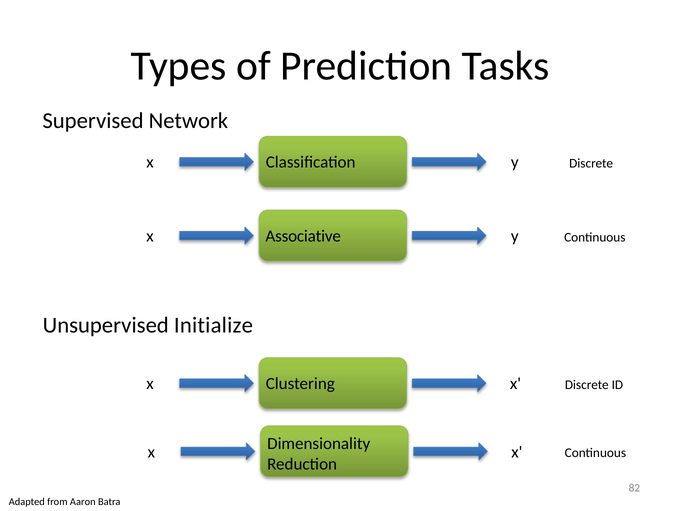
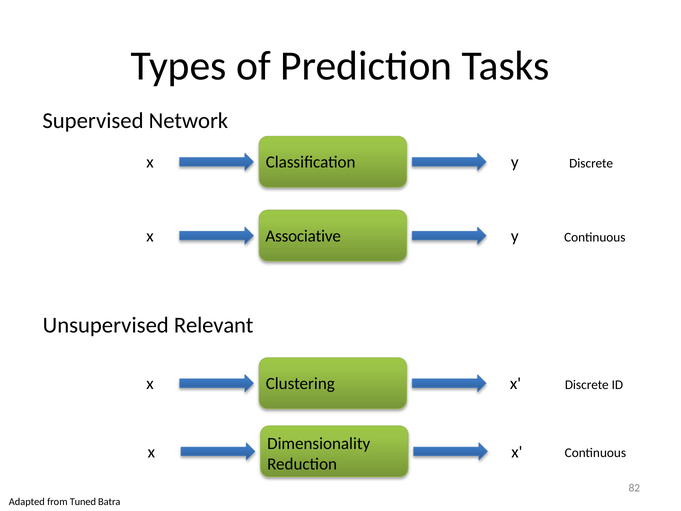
Initialize: Initialize -> Relevant
Aaron: Aaron -> Tuned
